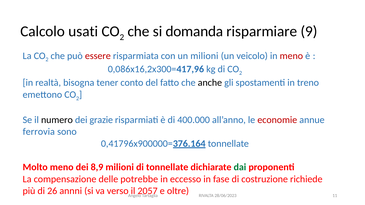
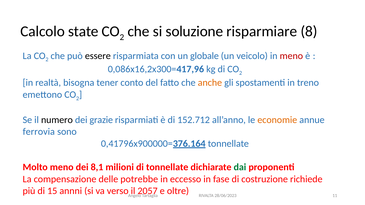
usati: usati -> state
domanda: domanda -> soluzione
9: 9 -> 8
essere colour: red -> black
un milioni: milioni -> globale
anche colour: black -> orange
400.000: 400.000 -> 152.712
economie colour: red -> orange
8,9: 8,9 -> 8,1
26: 26 -> 15
